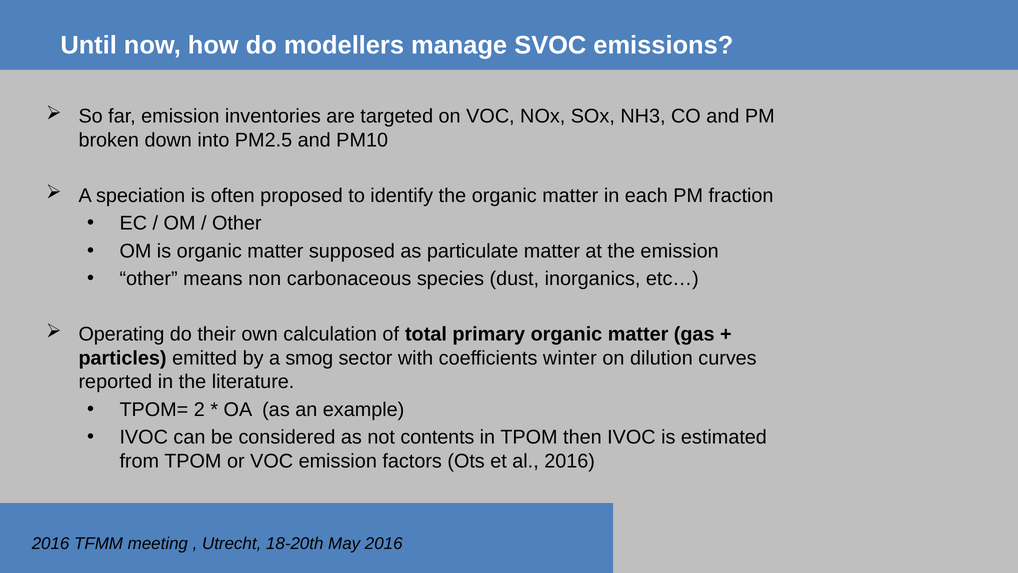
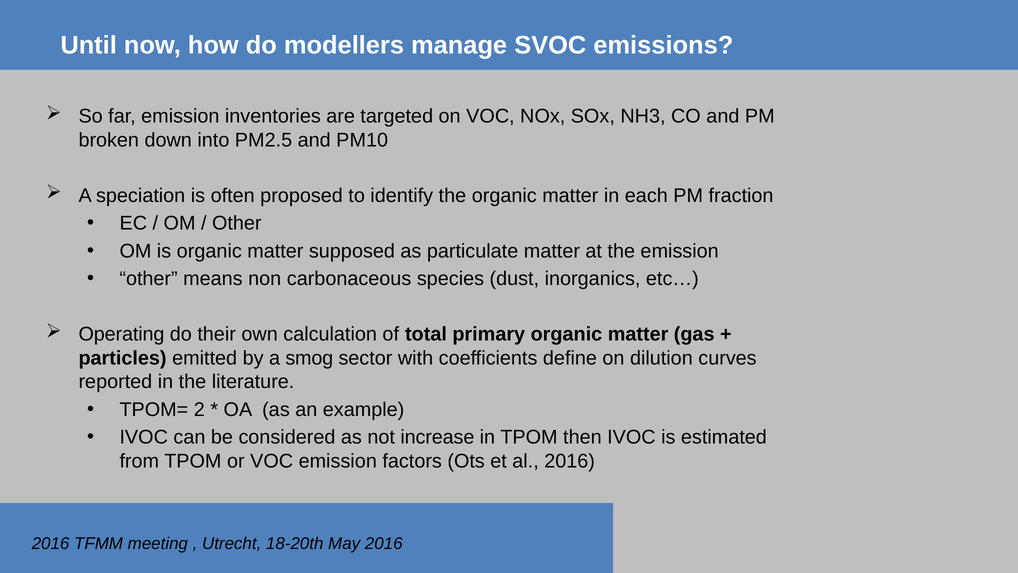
winter: winter -> define
contents: contents -> increase
